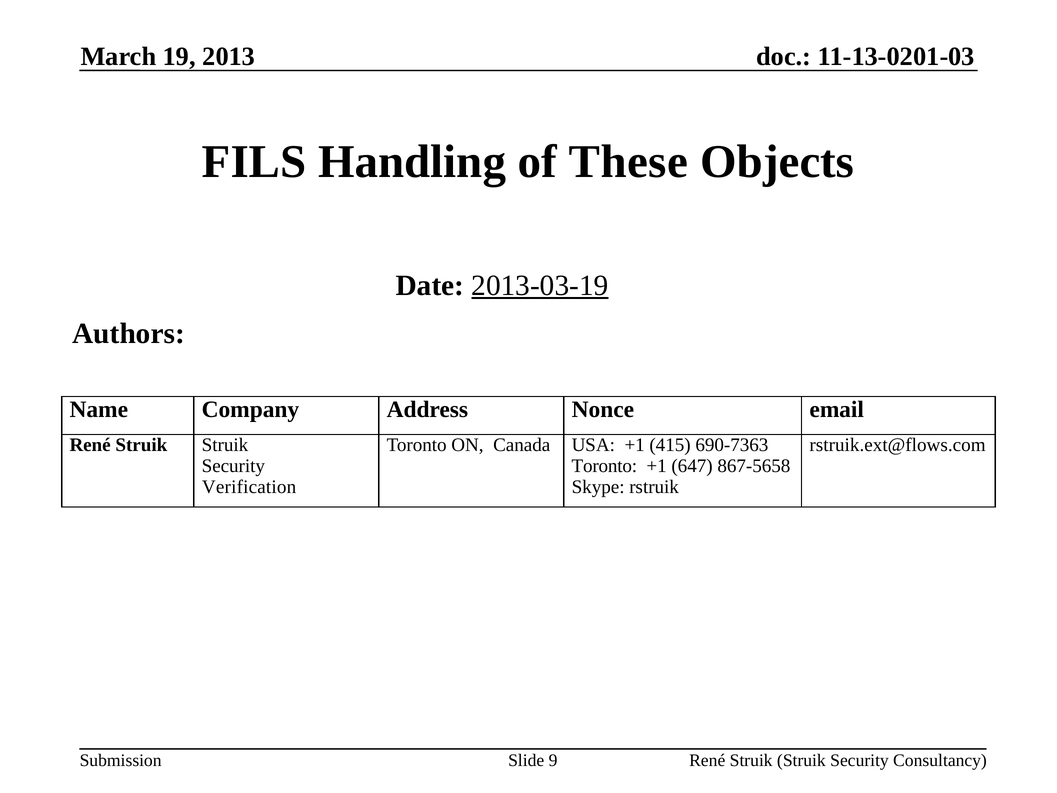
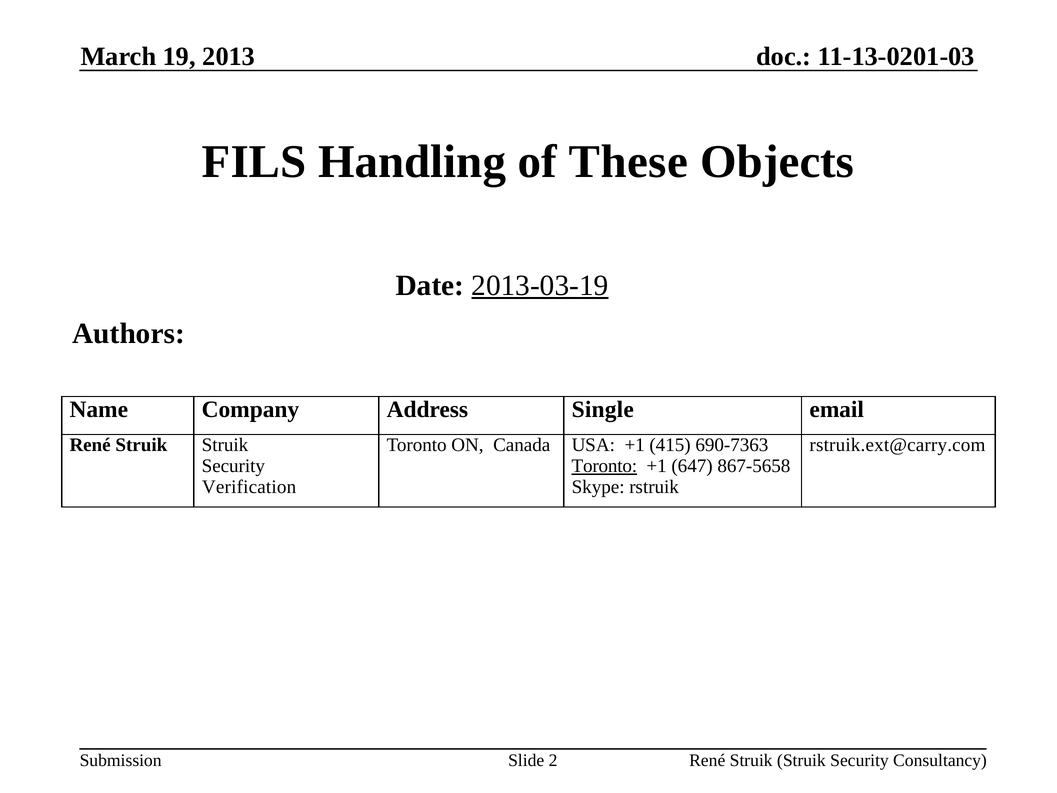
Nonce: Nonce -> Single
rstruik.ext@flows.com: rstruik.ext@flows.com -> rstruik.ext@carry.com
Toronto at (604, 466) underline: none -> present
9: 9 -> 2
